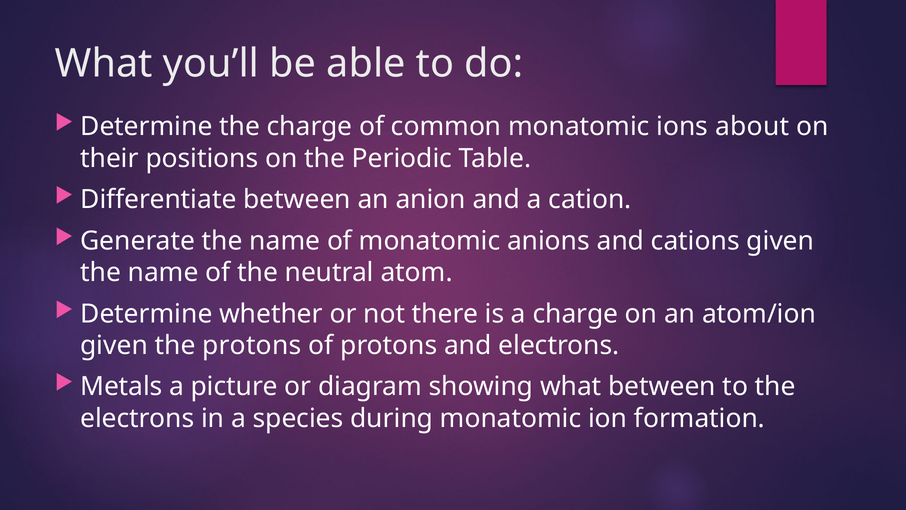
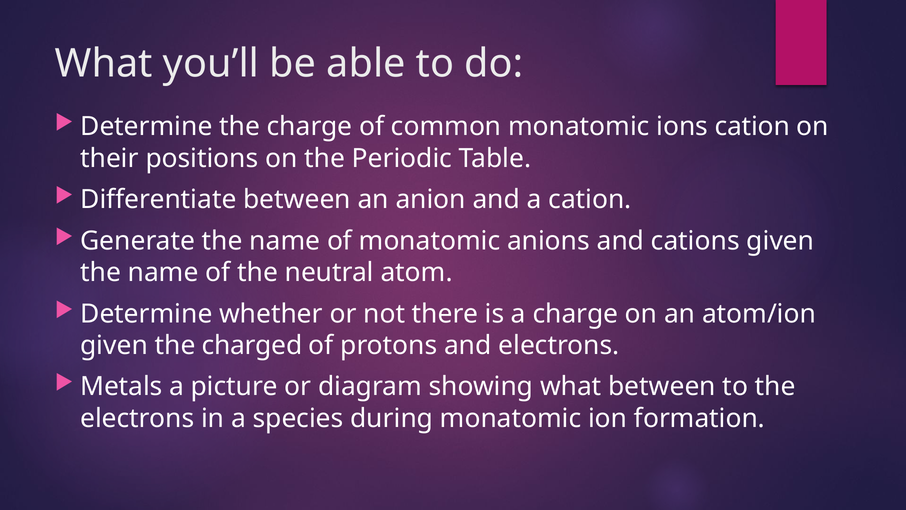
ions about: about -> cation
the protons: protons -> charged
